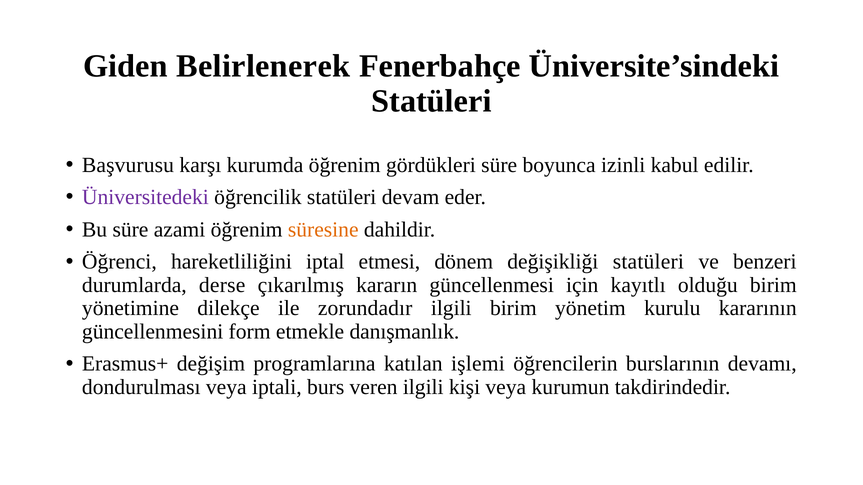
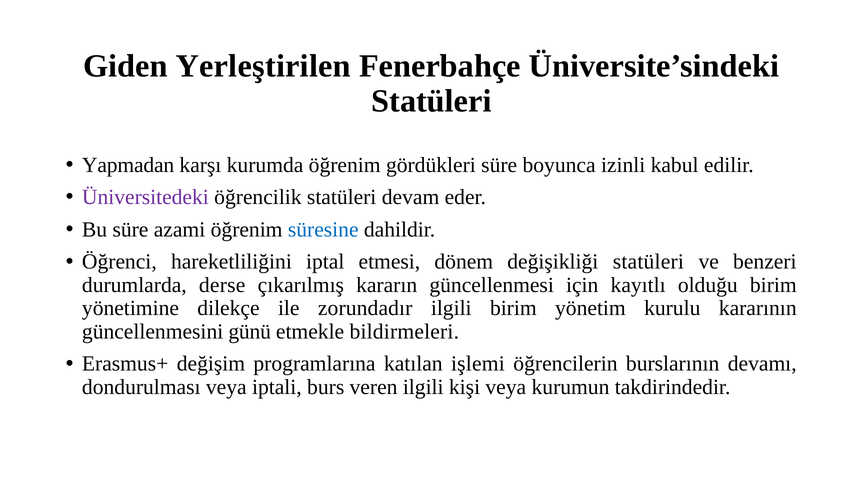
Belirlenerek: Belirlenerek -> Yerleştirilen
Başvurusu: Başvurusu -> Yapmadan
süresine colour: orange -> blue
form: form -> günü
danışmanlık: danışmanlık -> bildirmeleri
